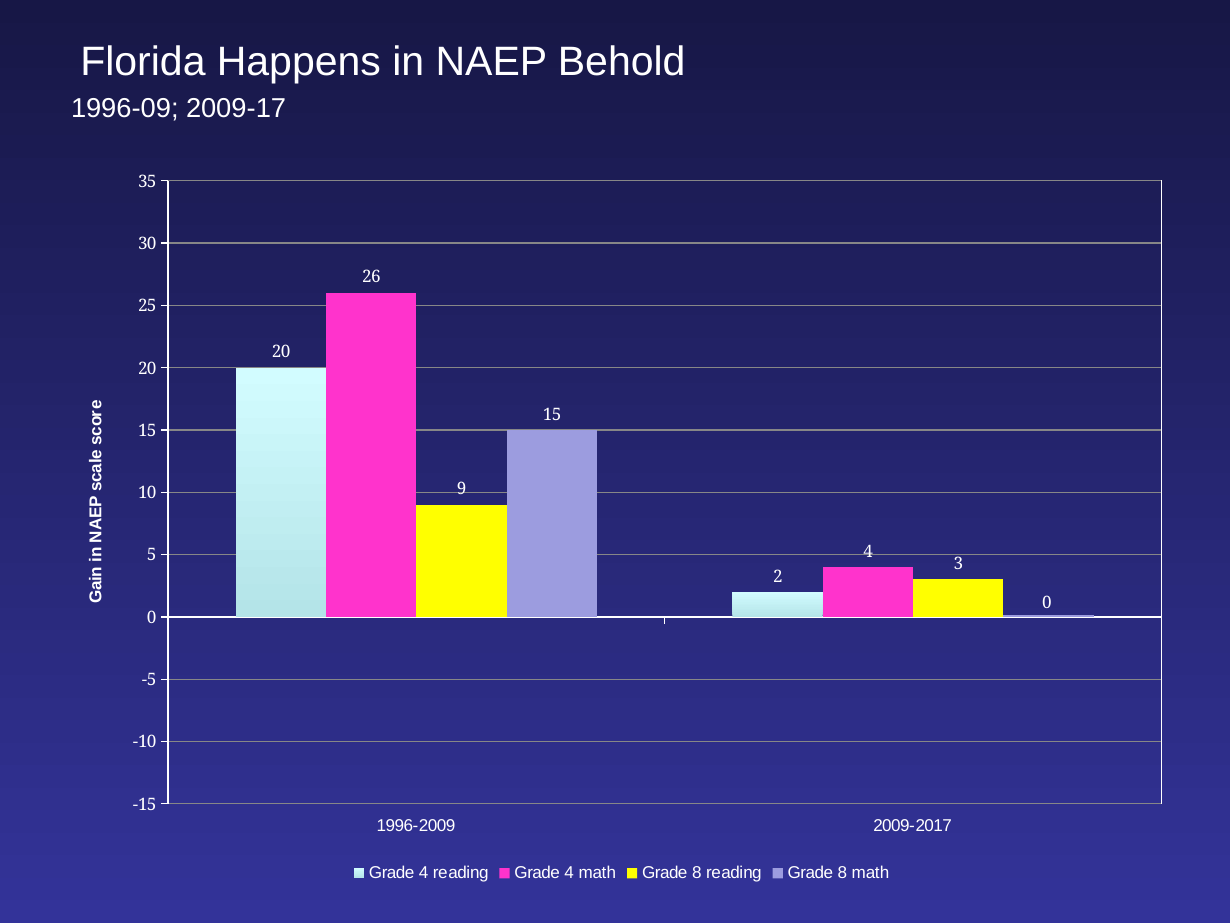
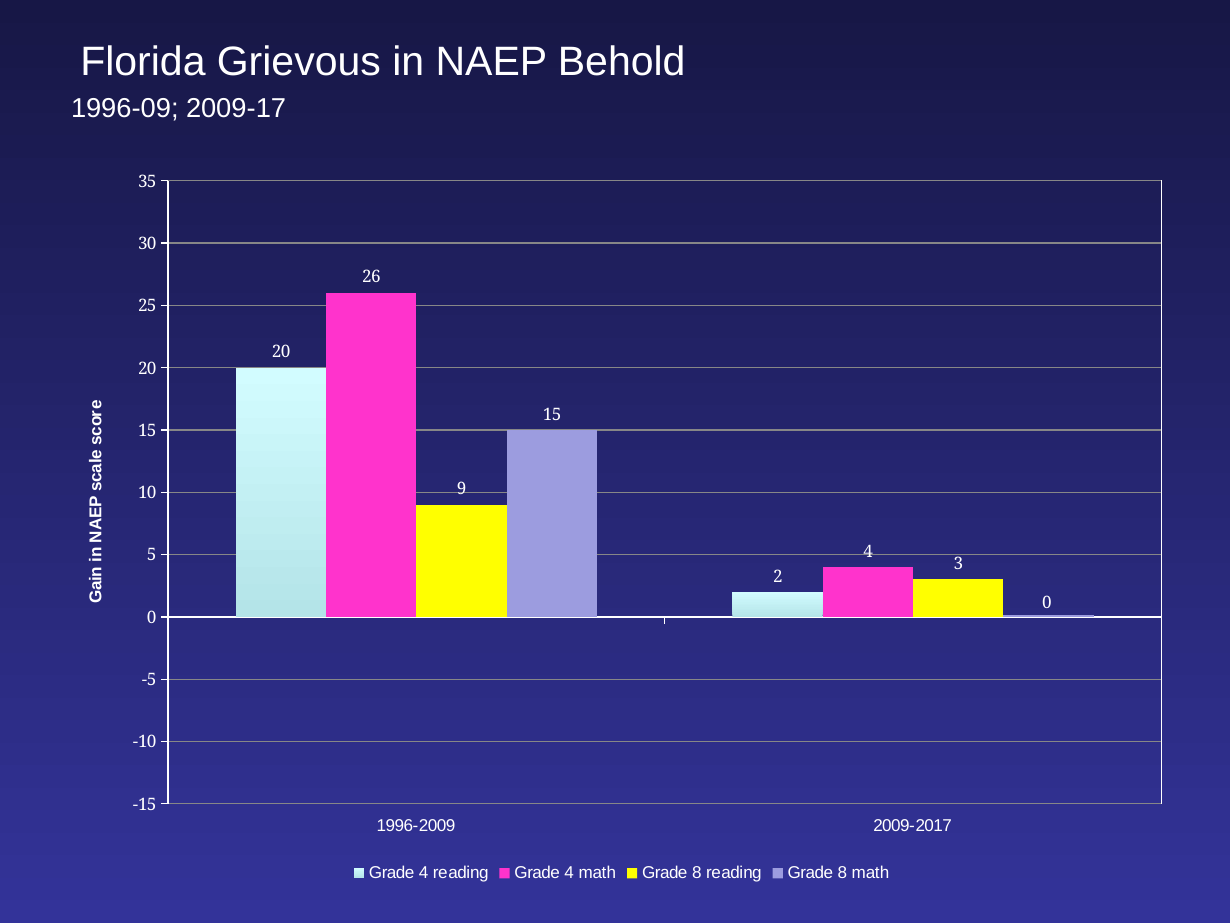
Happens: Happens -> Grievous
